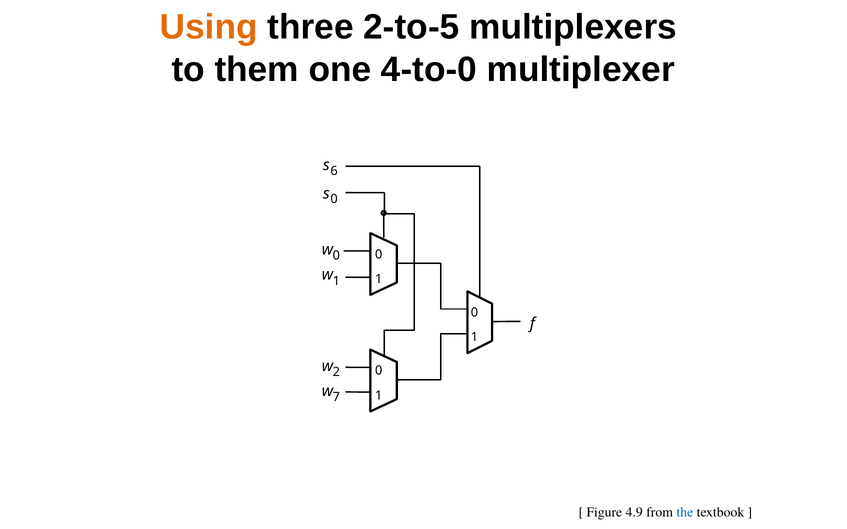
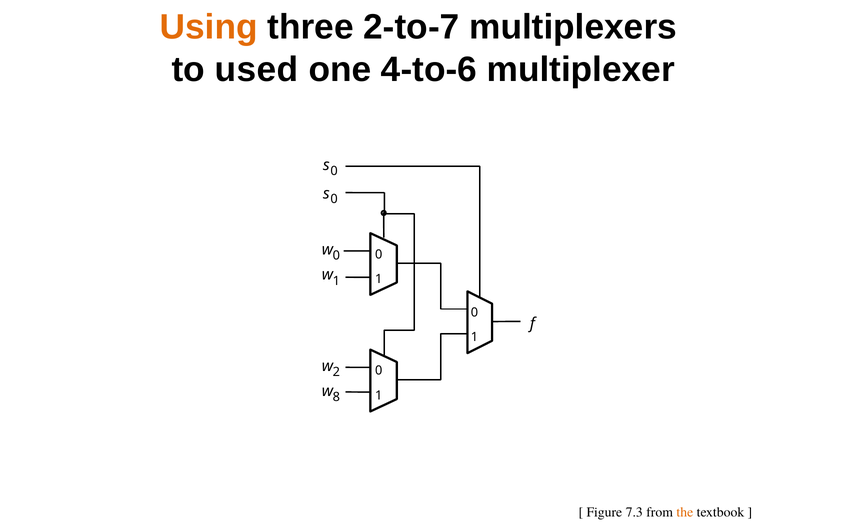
2-to-5: 2-to-5 -> 2-to-7
them: them -> used
4-to-0: 4-to-0 -> 4-to-6
s 6: 6 -> 0
7: 7 -> 8
4.9: 4.9 -> 7.3
the colour: blue -> orange
